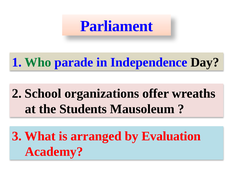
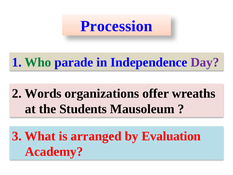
Parliament: Parliament -> Procession
Day colour: black -> purple
School: School -> Words
